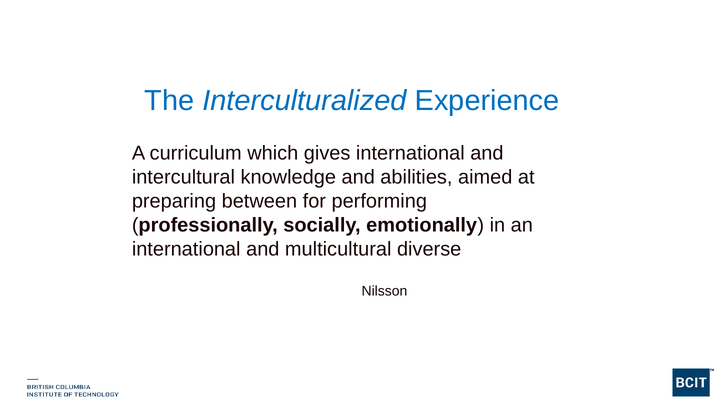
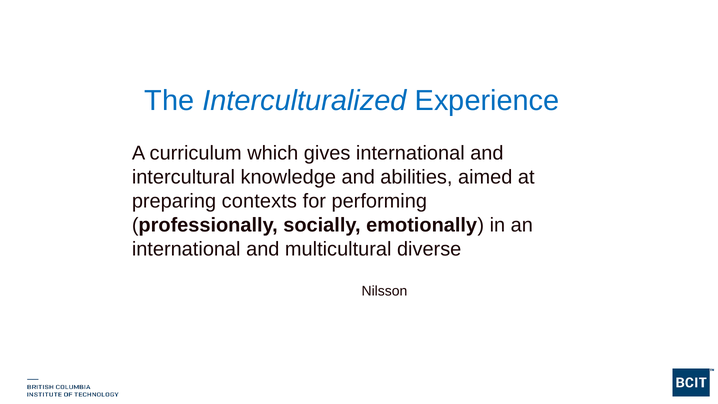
between: between -> contexts
